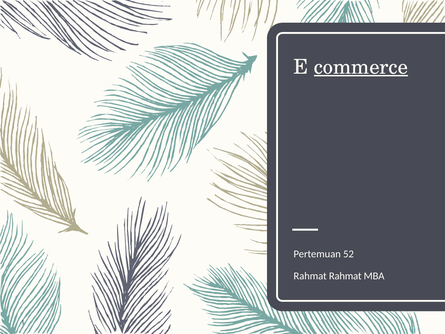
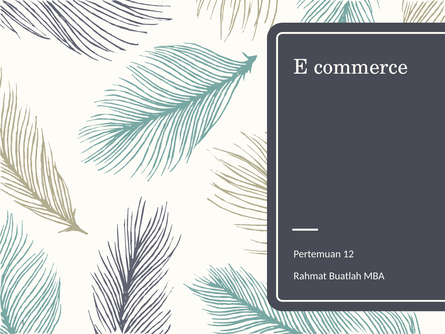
commerce underline: present -> none
52: 52 -> 12
Rahmat Rahmat: Rahmat -> Buatlah
